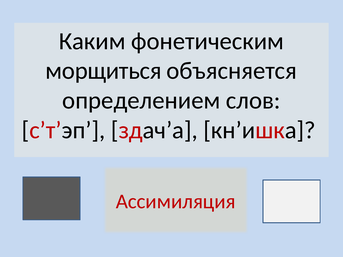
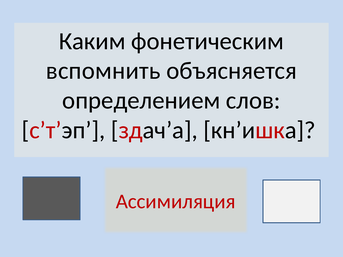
морщиться: морщиться -> вспомнить
